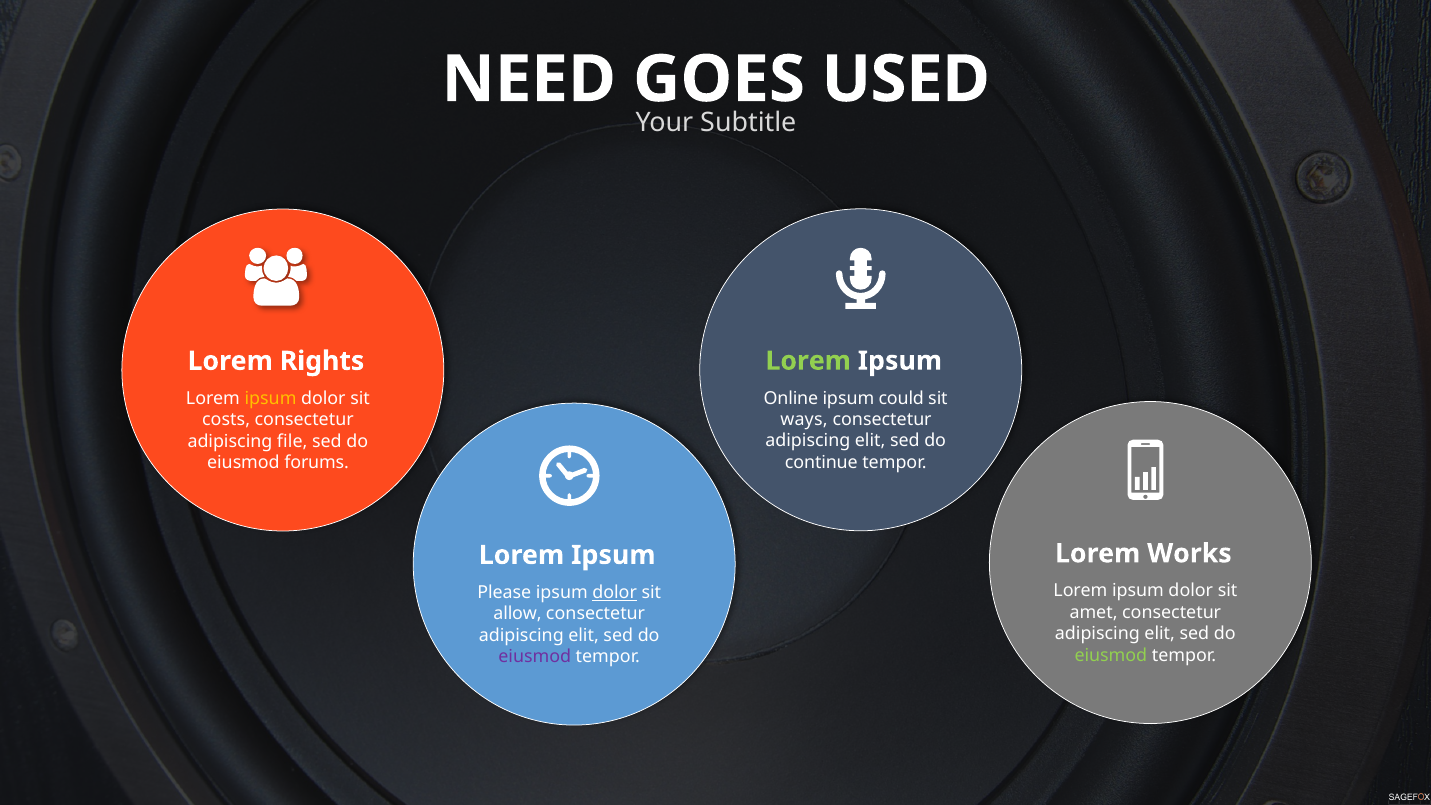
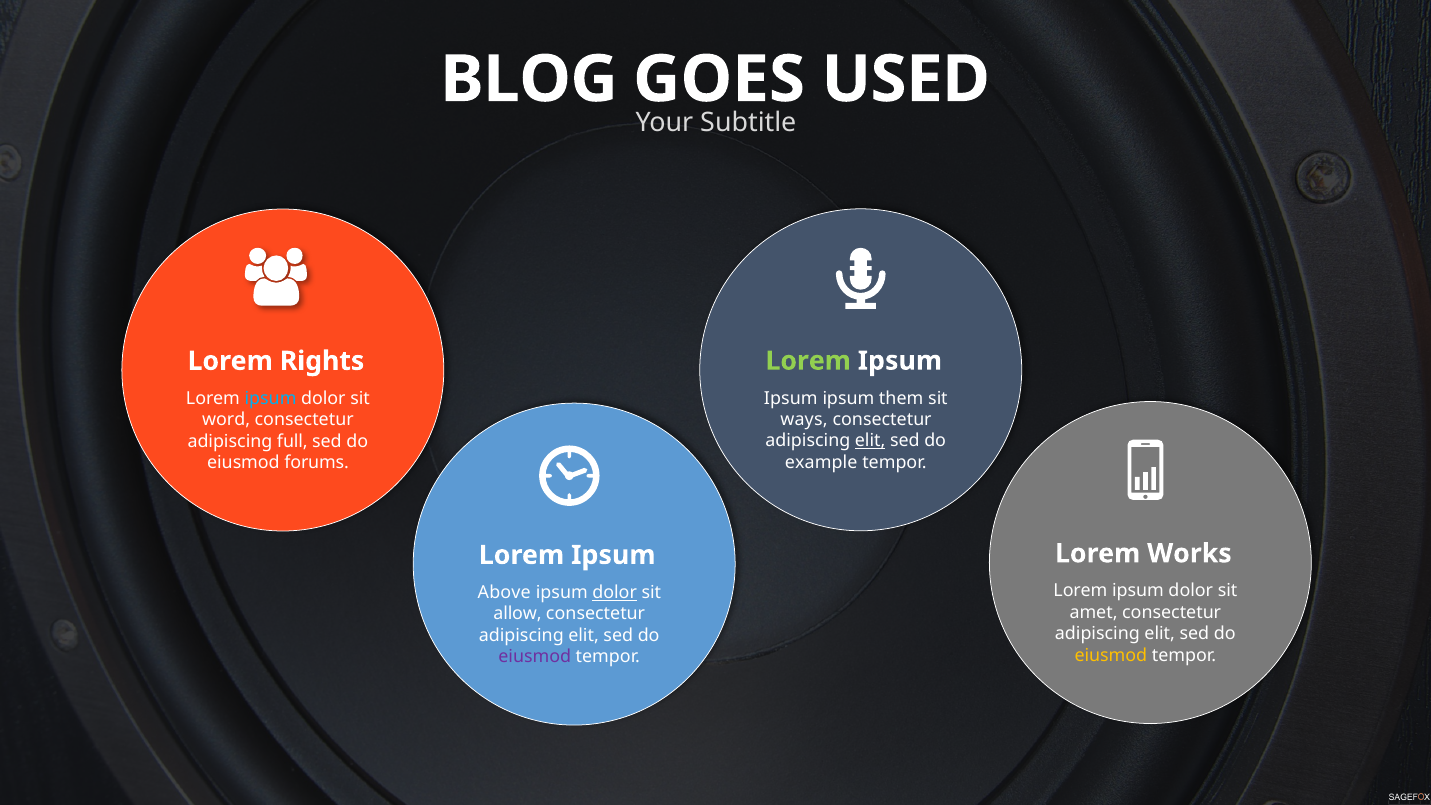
NEED: NEED -> BLOG
Online at (791, 398): Online -> Ipsum
could: could -> them
ipsum at (271, 398) colour: yellow -> light blue
costs: costs -> word
elit at (870, 441) underline: none -> present
file: file -> full
continue: continue -> example
Please: Please -> Above
eiusmod at (1111, 655) colour: light green -> yellow
